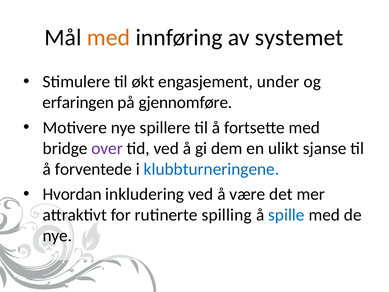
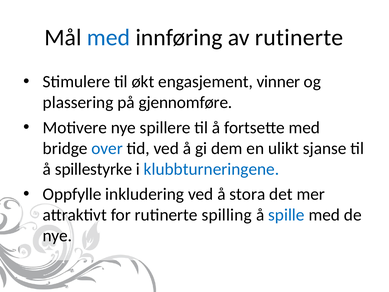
med at (109, 38) colour: orange -> blue
av systemet: systemet -> rutinerte
under: under -> vinner
erfaringen: erfaringen -> plassering
over colour: purple -> blue
forventede: forventede -> spillestyrke
Hvordan: Hvordan -> Oppfylle
være: være -> stora
